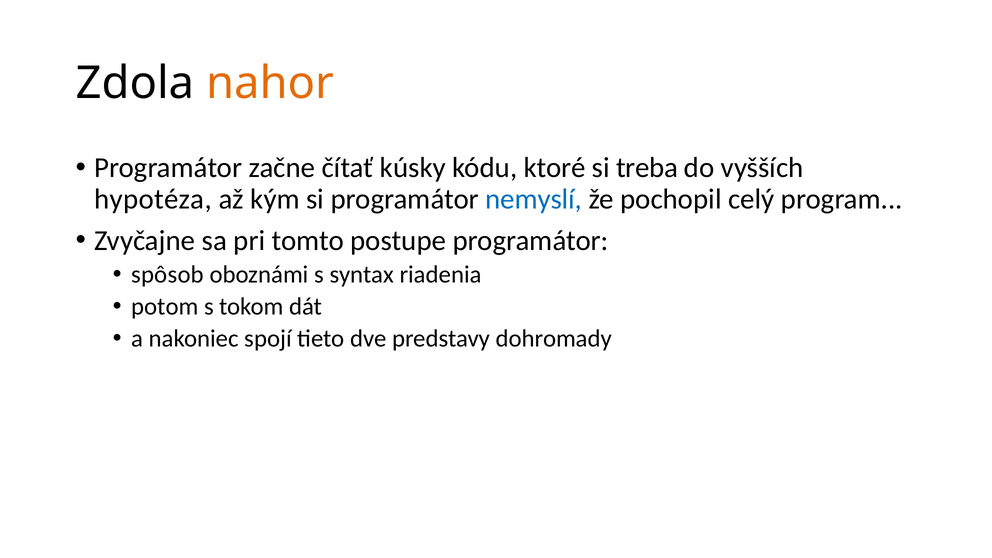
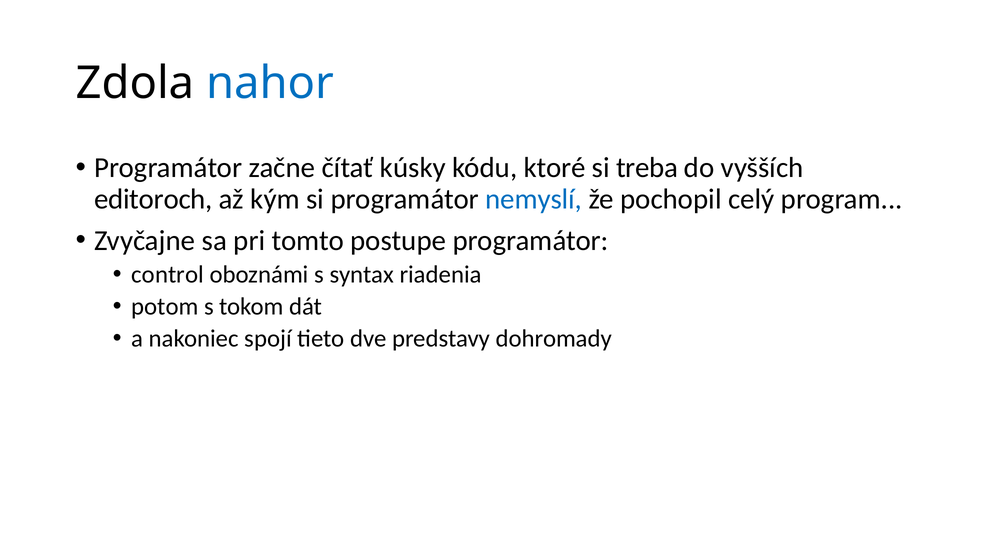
nahor colour: orange -> blue
hypotéza: hypotéza -> editoroch
spôsob: spôsob -> control
